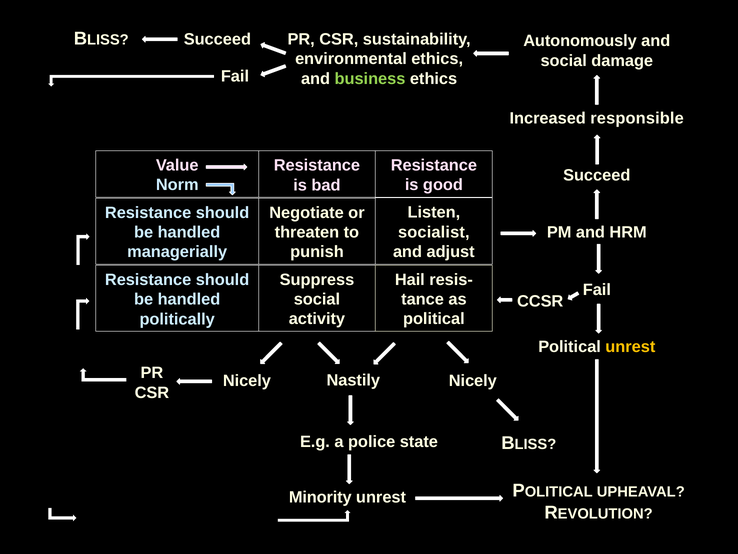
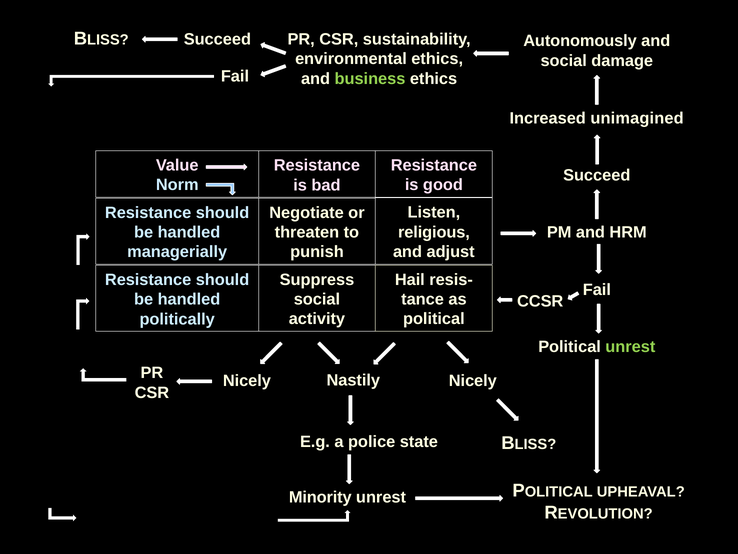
responsible: responsible -> unimagined
socialist: socialist -> religious
unrest at (630, 346) colour: yellow -> light green
